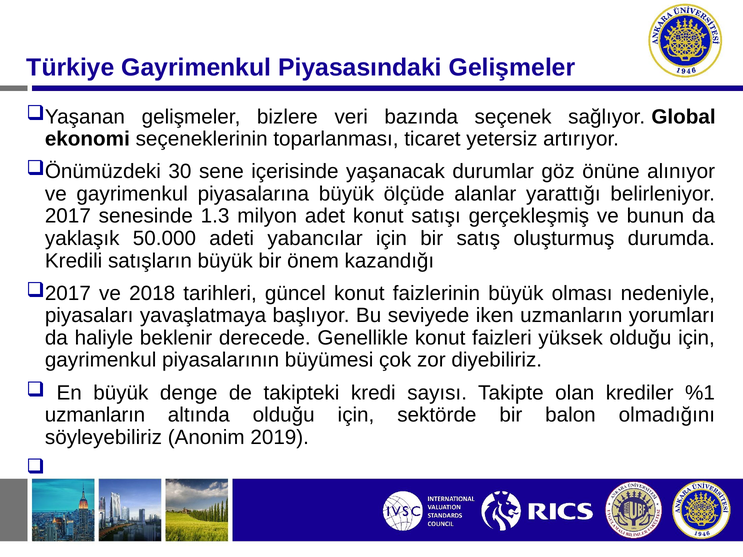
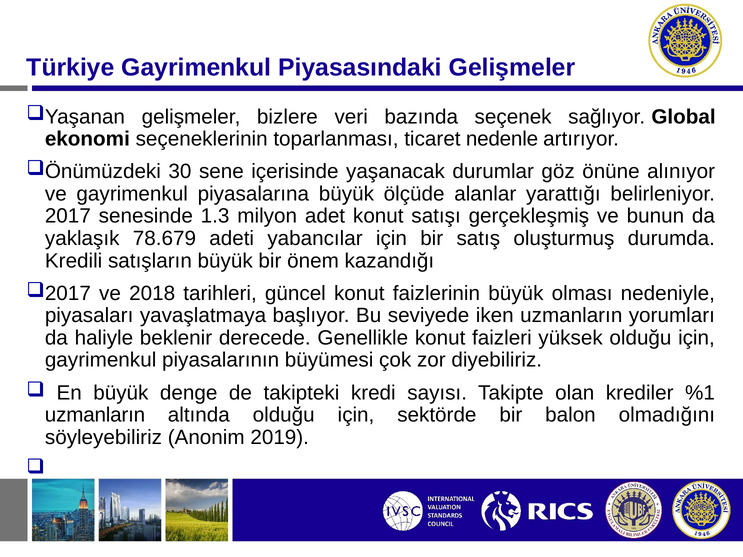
yetersiz: yetersiz -> nedenle
50.000: 50.000 -> 78.679
